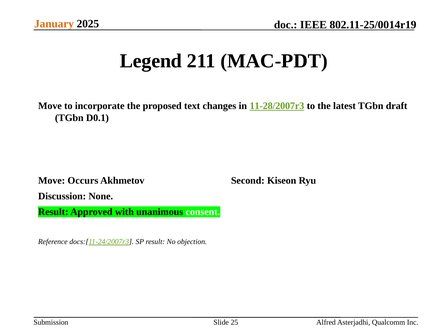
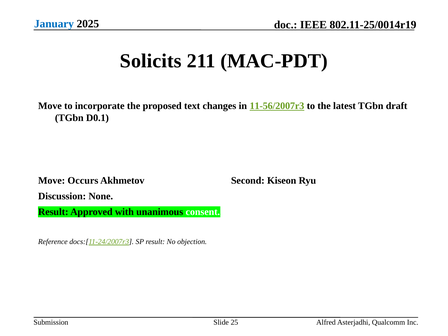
January colour: orange -> blue
Legend: Legend -> Solicits
11-28/2007r3: 11-28/2007r3 -> 11-56/2007r3
